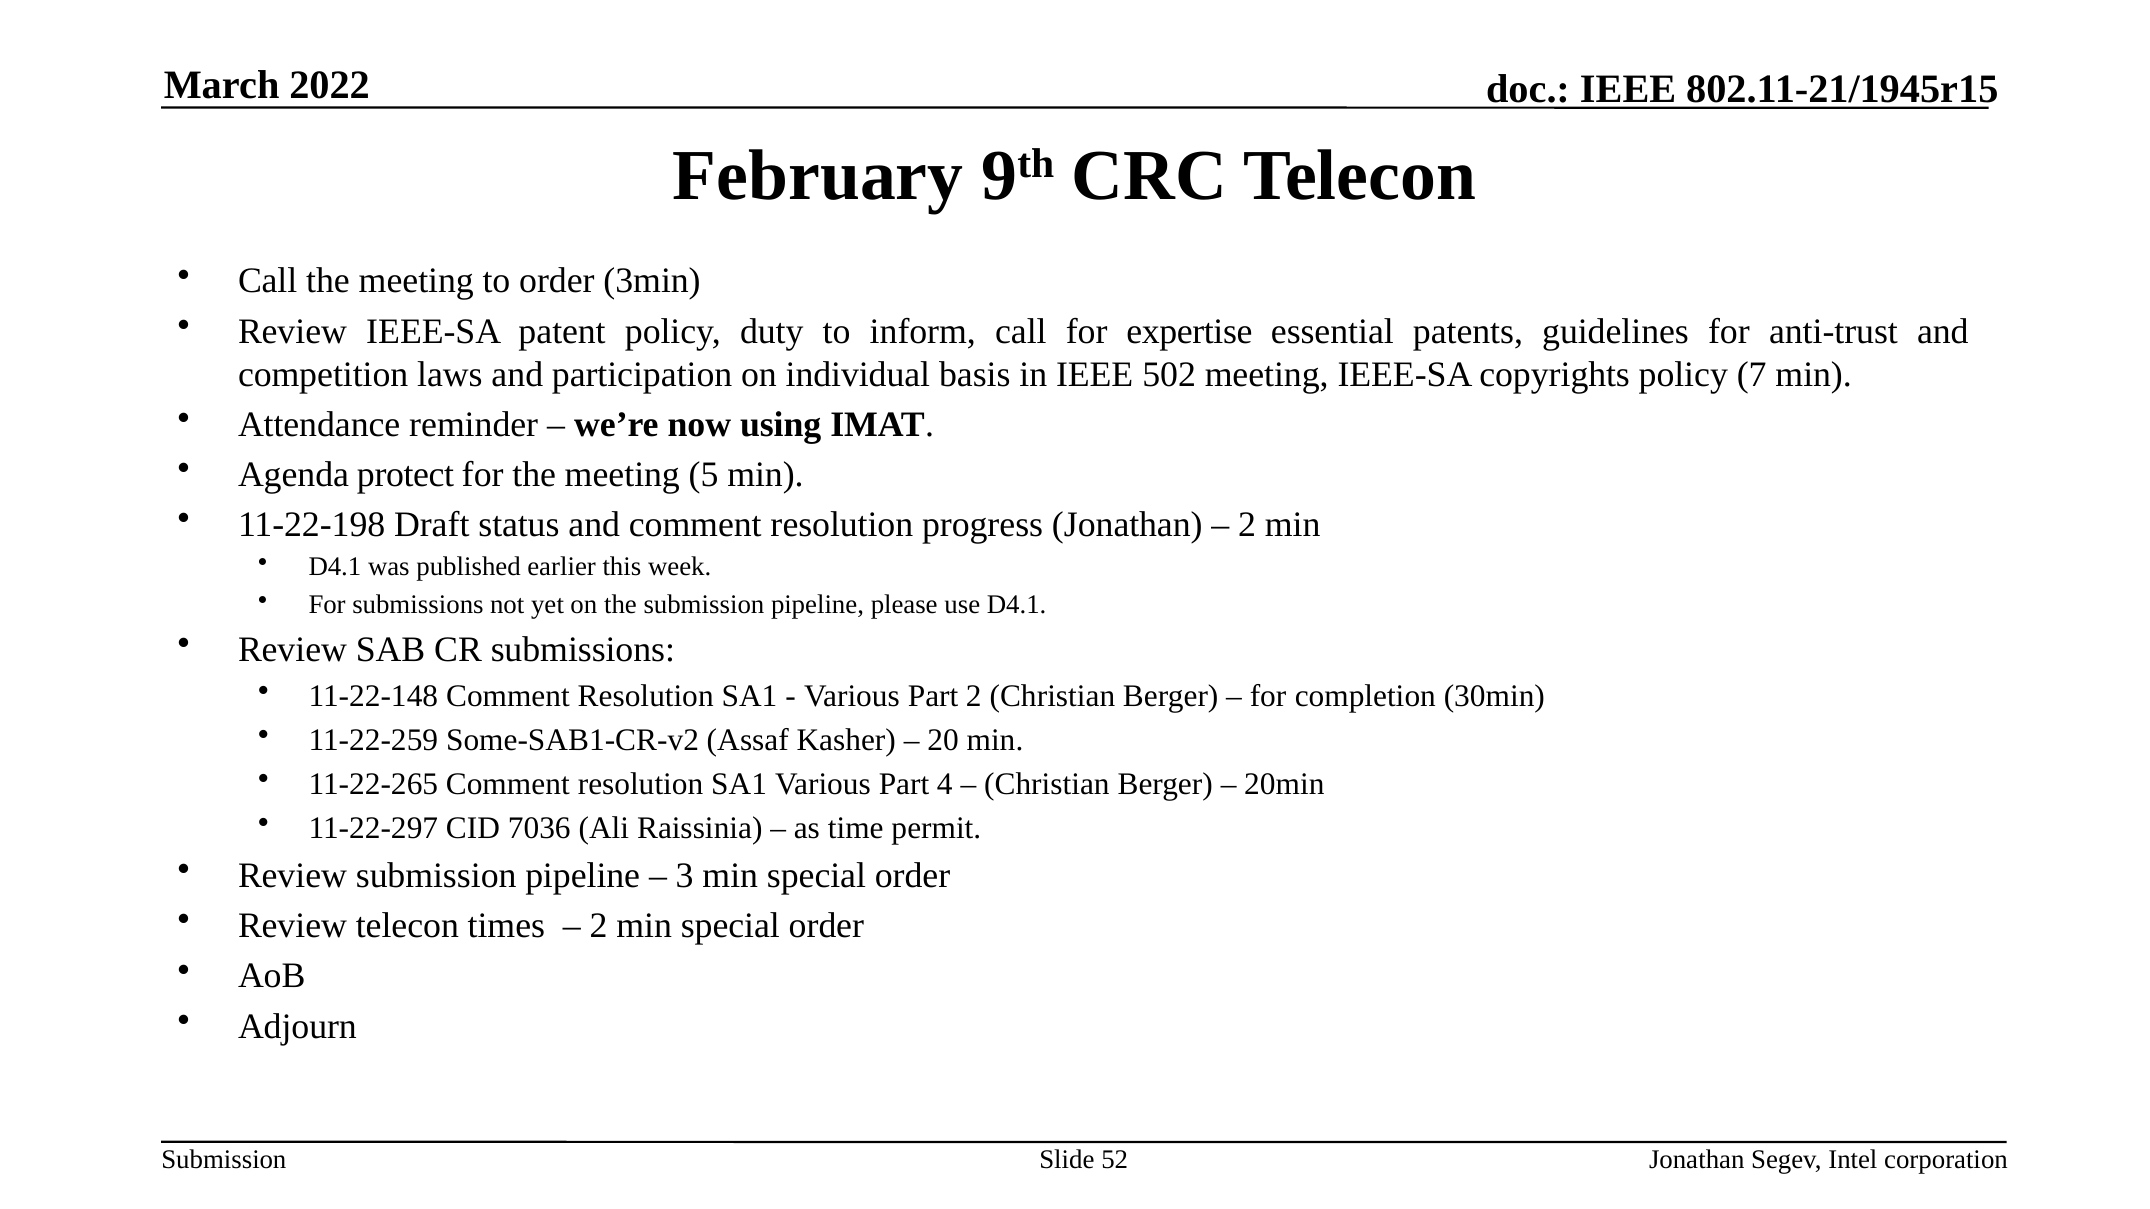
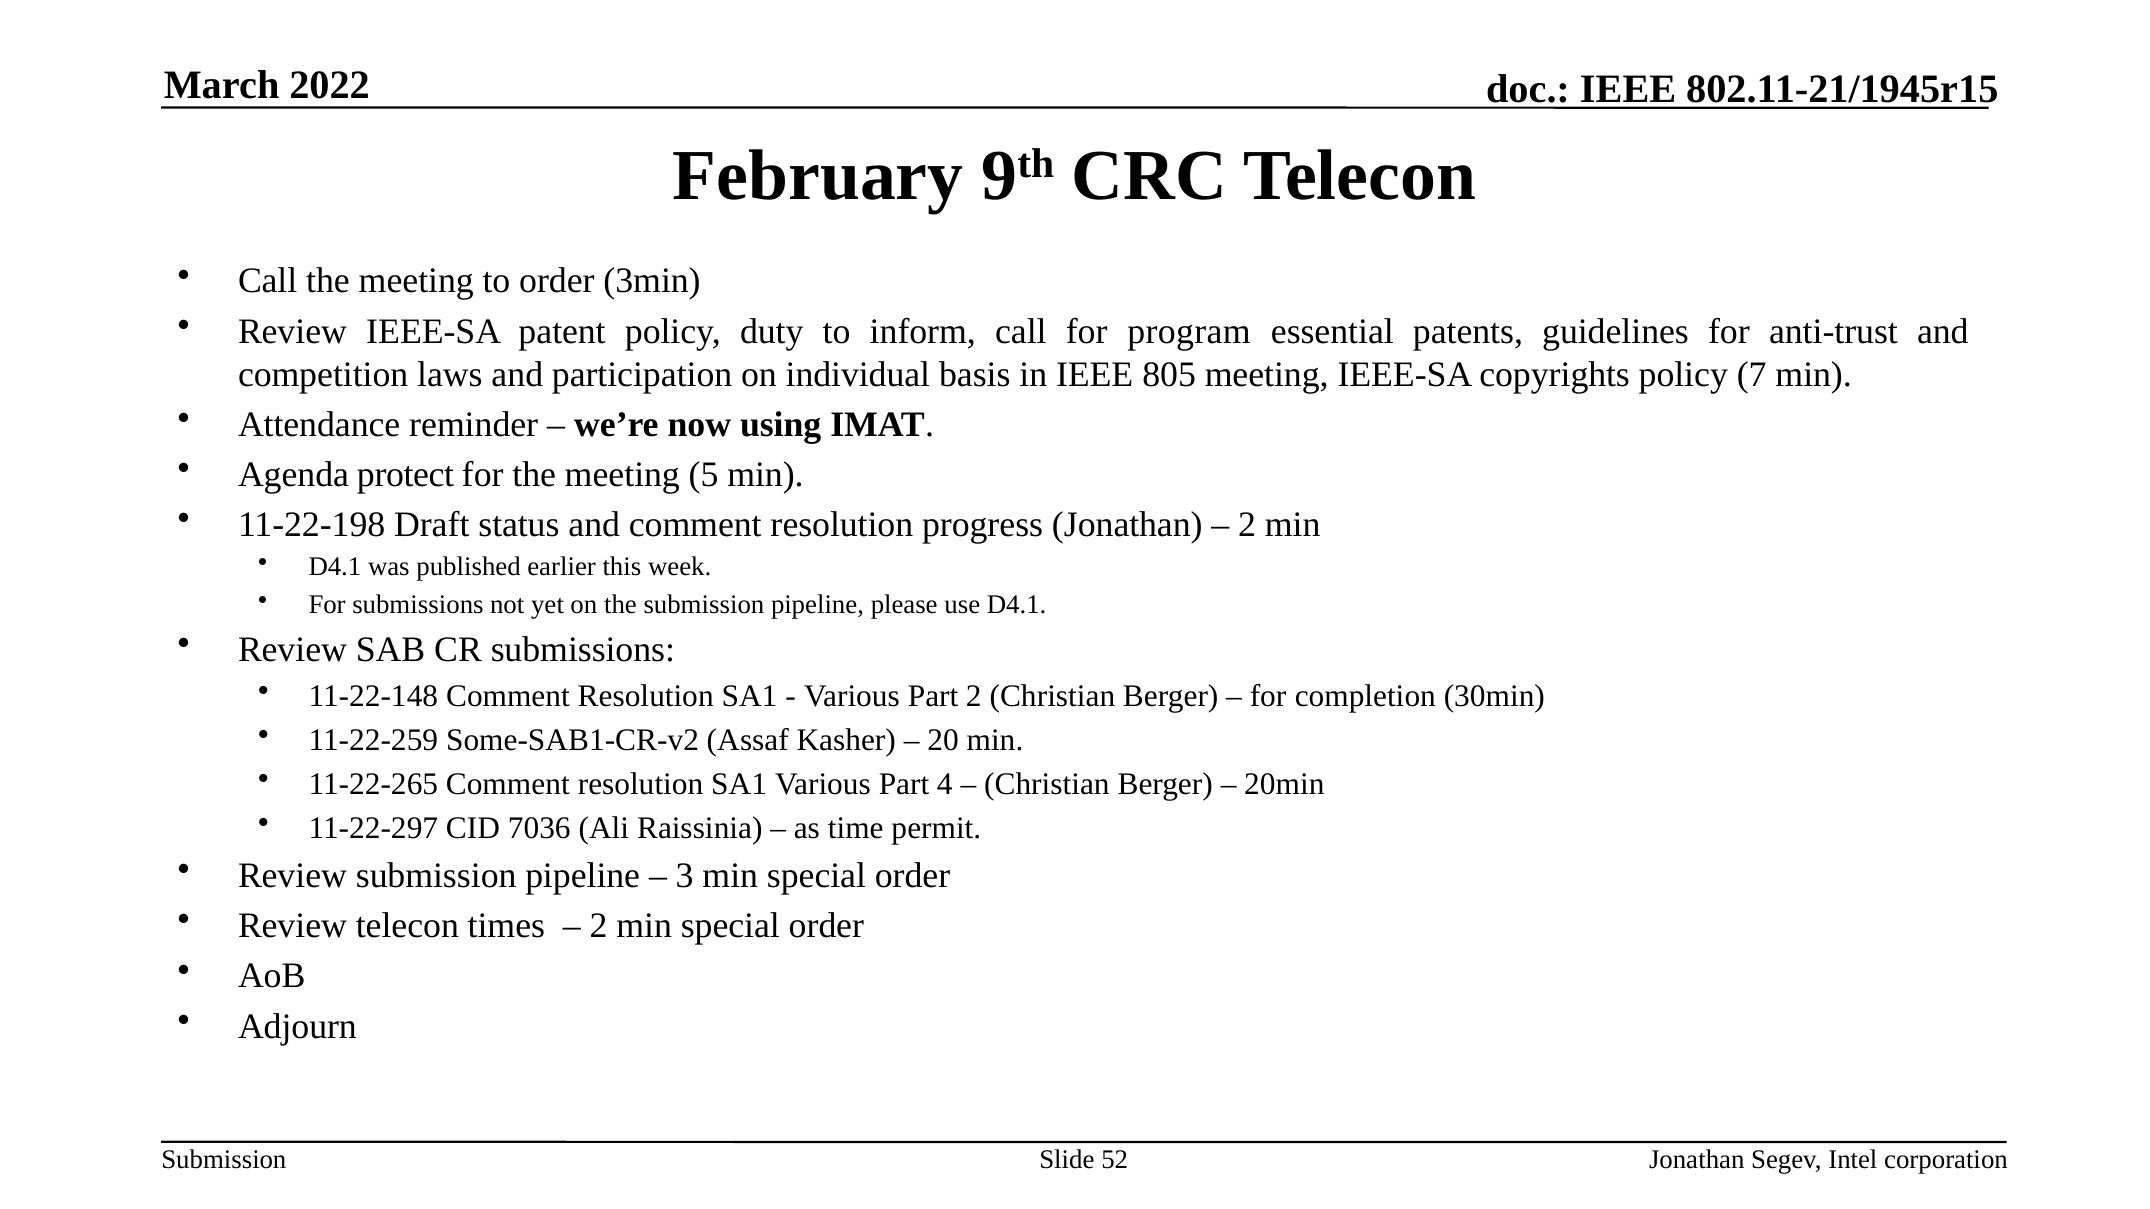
expertise: expertise -> program
502: 502 -> 805
